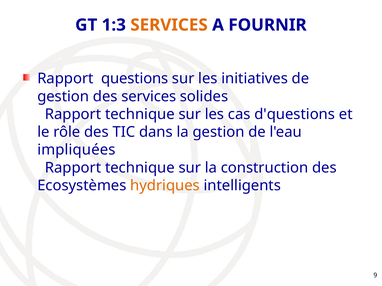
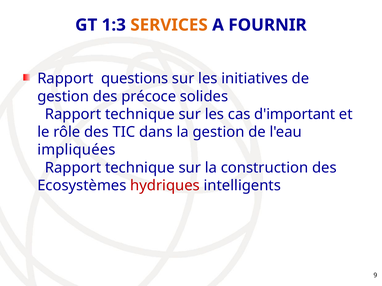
des services: services -> précoce
d'questions: d'questions -> d'important
hydriques colour: orange -> red
